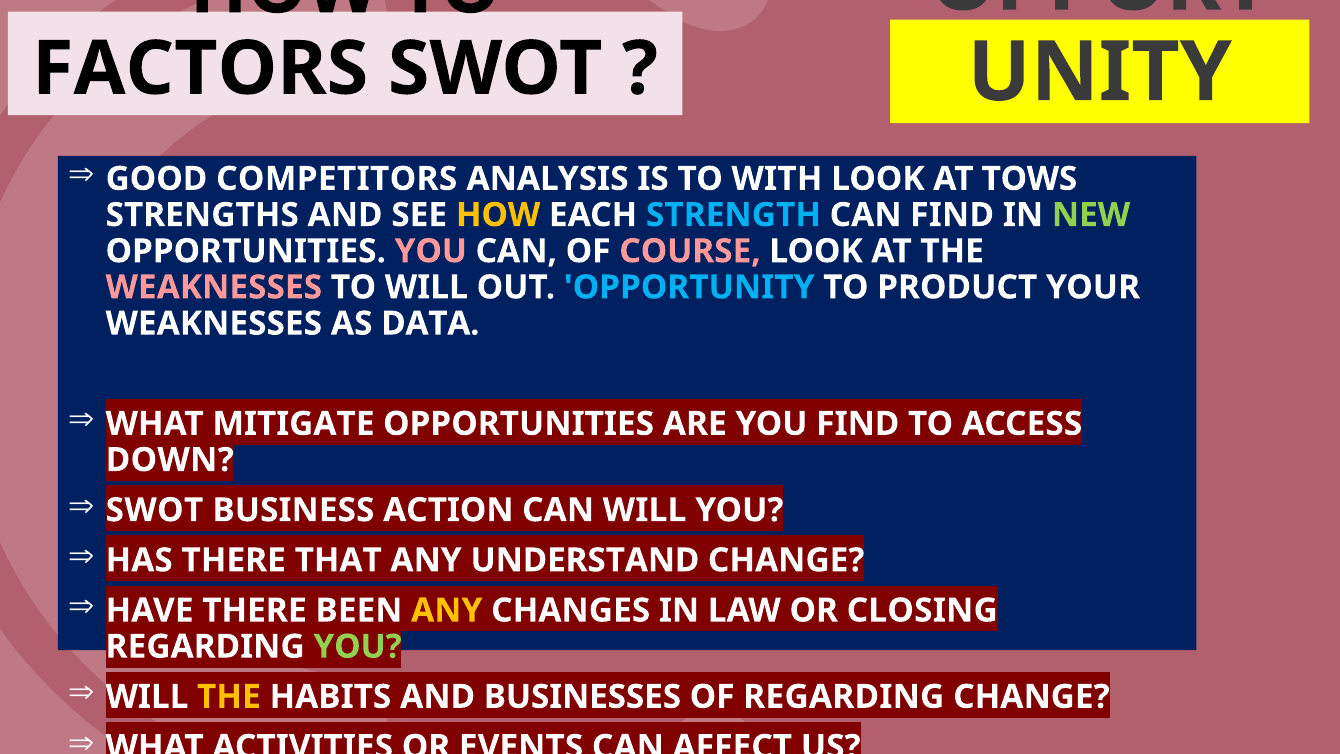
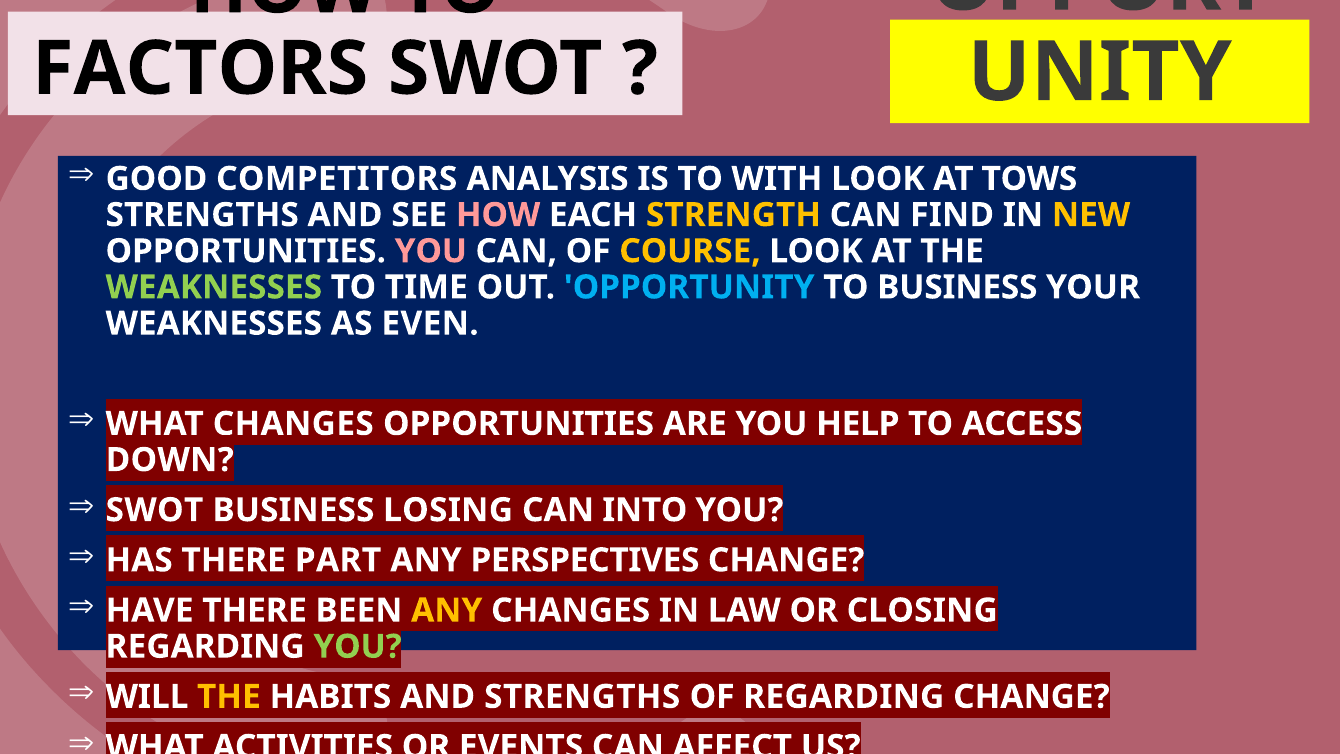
HOW at (498, 215) colour: yellow -> pink
STRENGTH colour: light blue -> yellow
NEW colour: light green -> yellow
COURSE colour: pink -> yellow
WEAKNESSES at (214, 287) colour: pink -> light green
TO WILL: WILL -> TIME
TO PRODUCT: PRODUCT -> BUSINESS
DATA: DATA -> EVEN
MITIGATE at (293, 424): MITIGATE -> CHANGES
YOU FIND: FIND -> HELP
ACTION: ACTION -> LOSING
CAN WILL: WILL -> INTO
THAT: THAT -> PART
UNDERSTAND: UNDERSTAND -> PERSPECTIVES
AND BUSINESSES: BUSINESSES -> STRENGTHS
